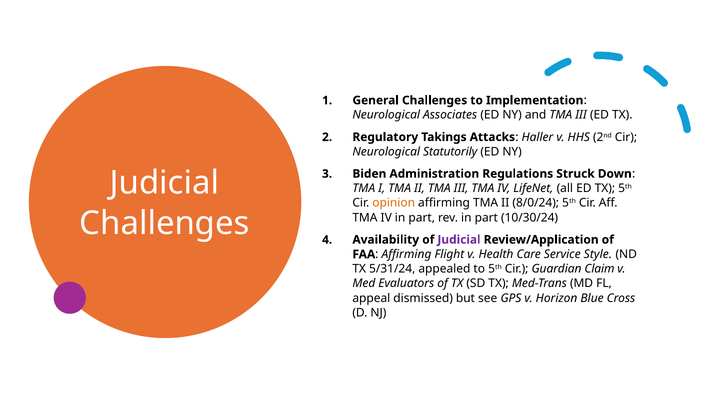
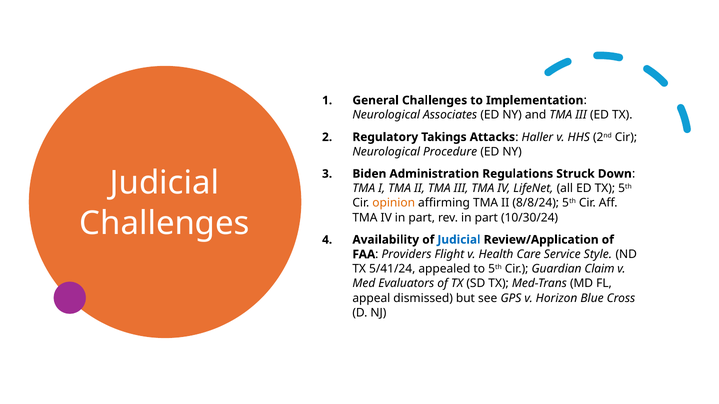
Statutorily: Statutorily -> Procedure
8/0/24: 8/0/24 -> 8/8/24
Judicial at (459, 240) colour: purple -> blue
FAA Affirming: Affirming -> Providers
5/31/24: 5/31/24 -> 5/41/24
